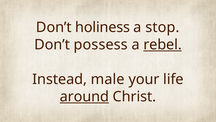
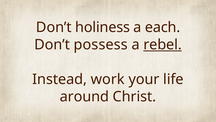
stop: stop -> each
male: male -> work
around underline: present -> none
